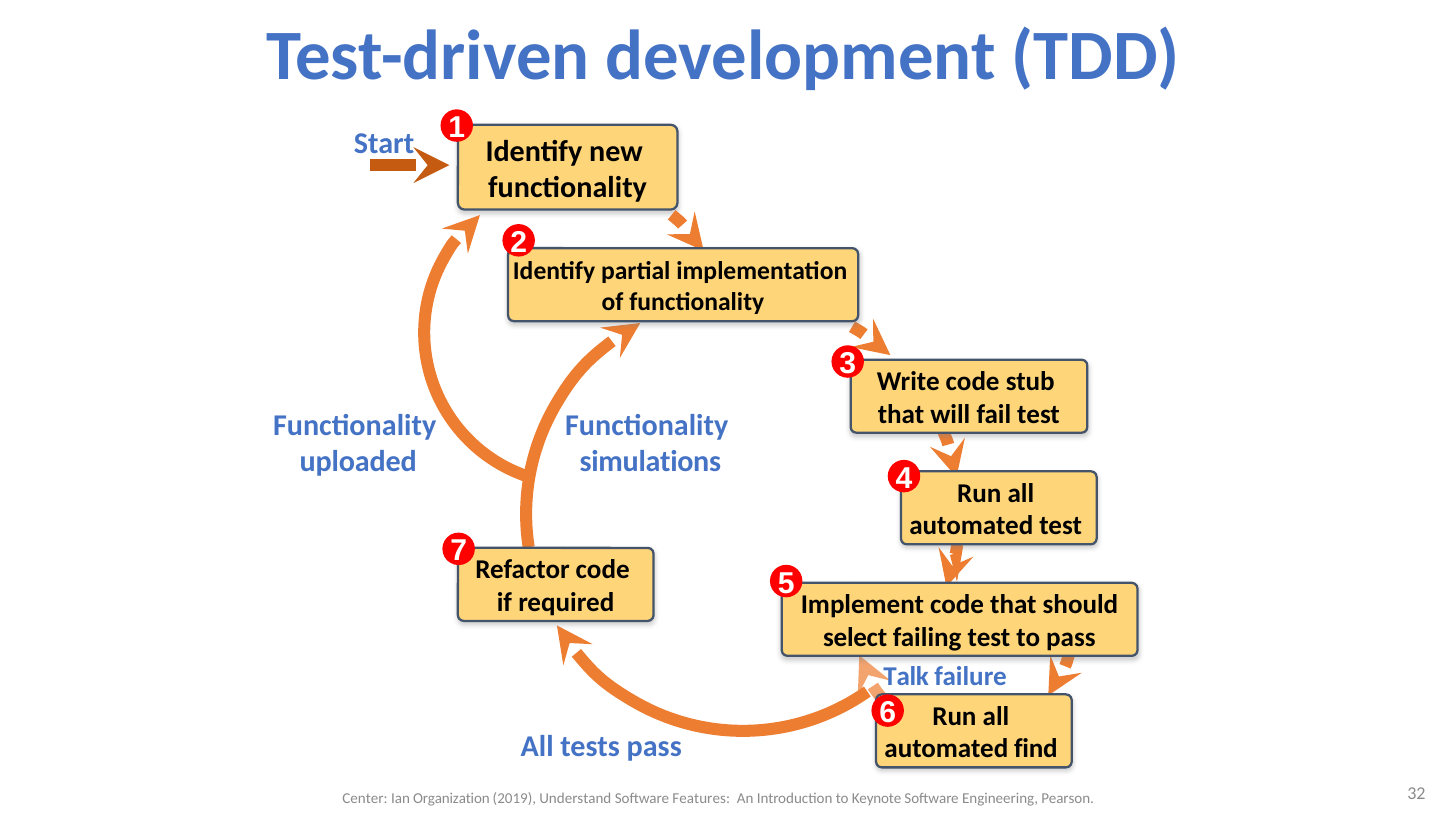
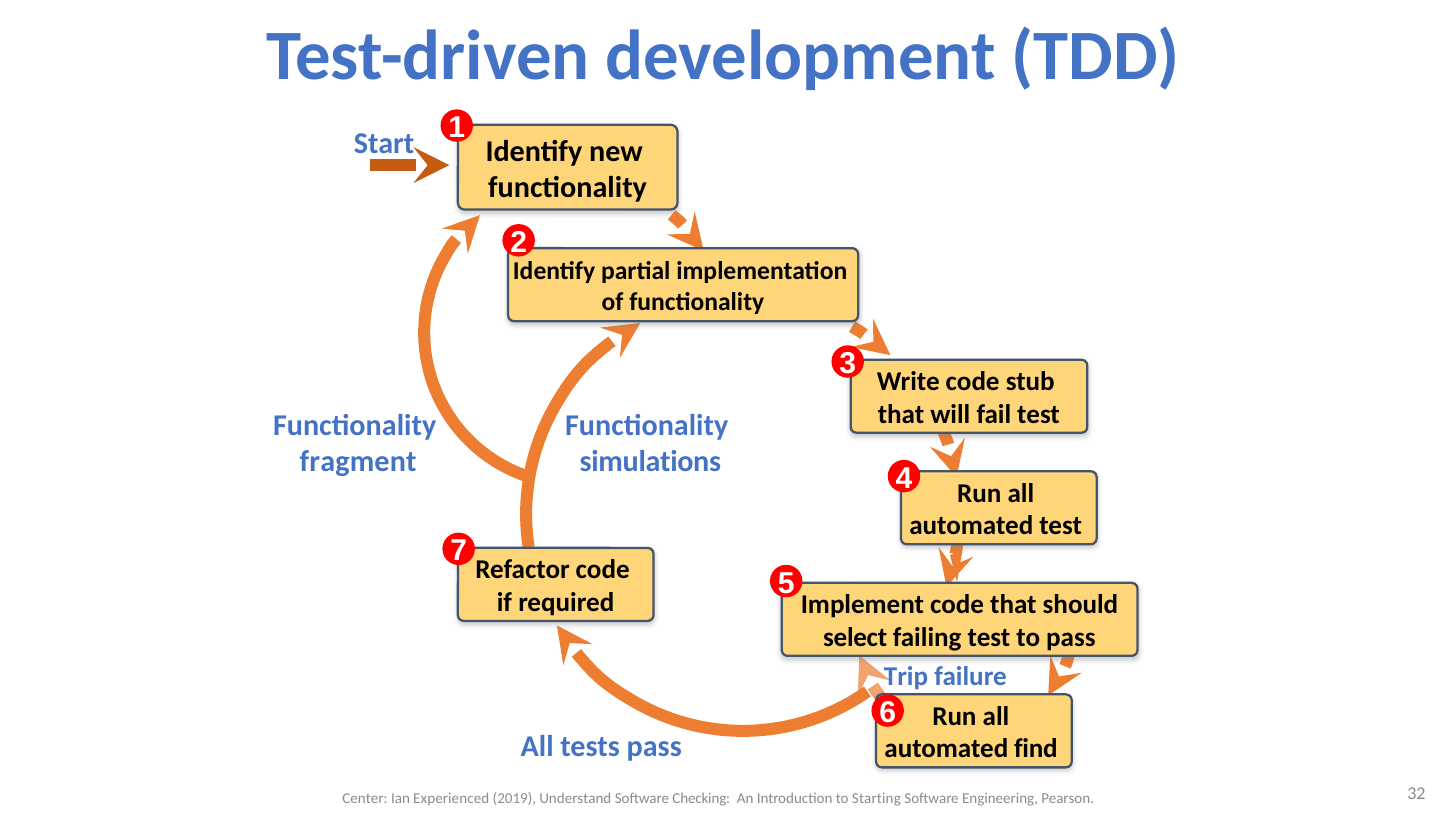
uploaded: uploaded -> fragment
Talk: Talk -> Trip
Organization: Organization -> Experienced
Features: Features -> Checking
Keynote: Keynote -> Starting
